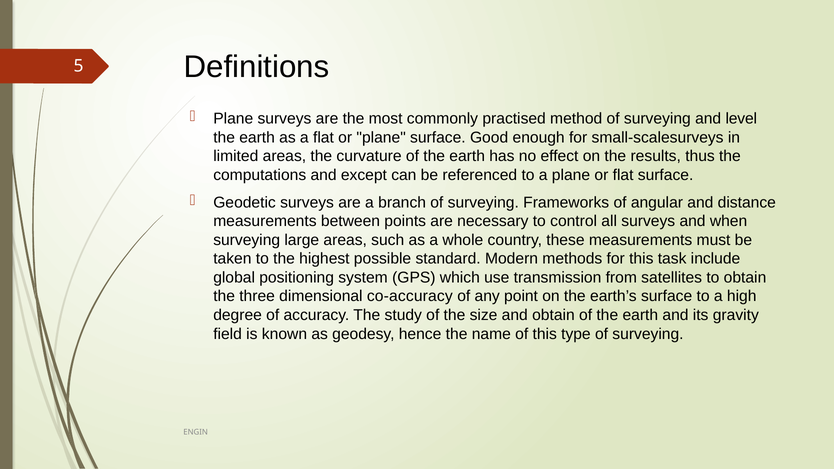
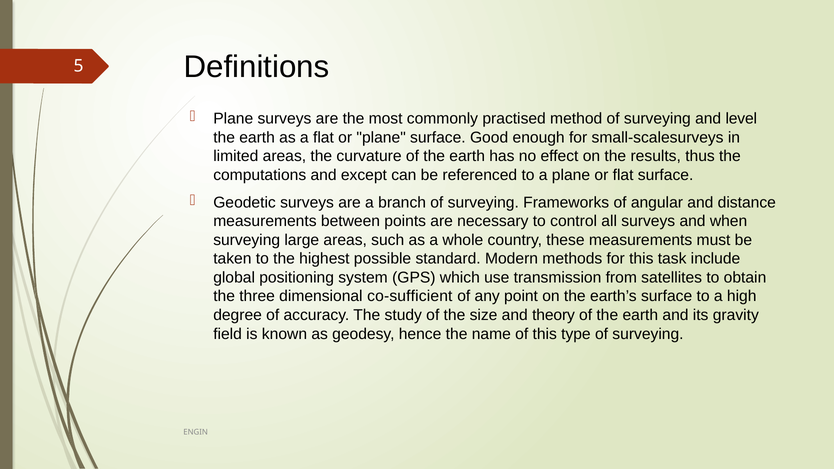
co-accuracy: co-accuracy -> co-sufficient
and obtain: obtain -> theory
